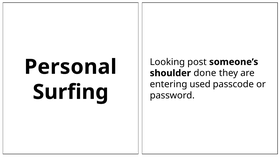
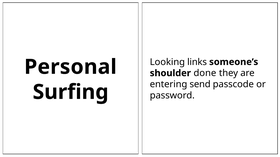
post: post -> links
used: used -> send
